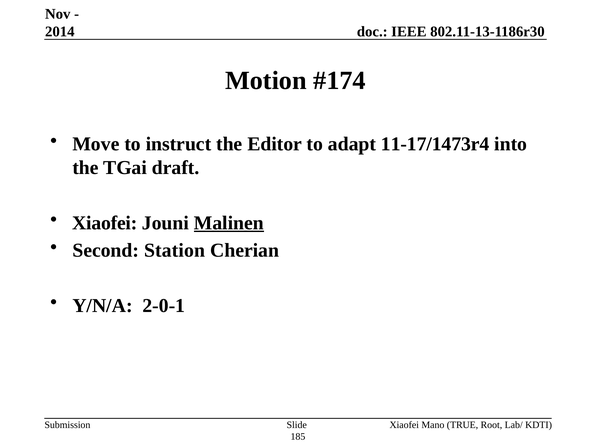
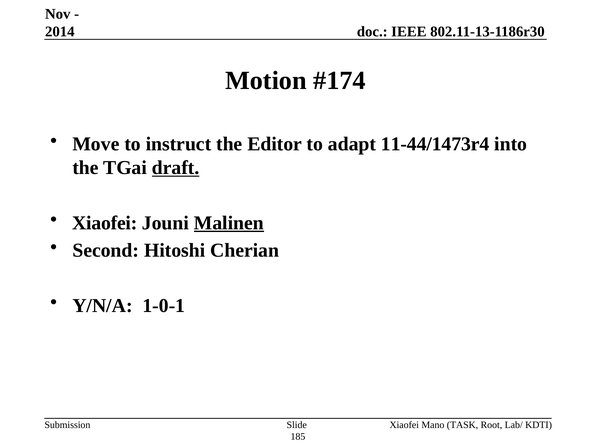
11-17/1473r4: 11-17/1473r4 -> 11-44/1473r4
draft underline: none -> present
Station: Station -> Hitoshi
2-0-1: 2-0-1 -> 1-0-1
TRUE: TRUE -> TASK
